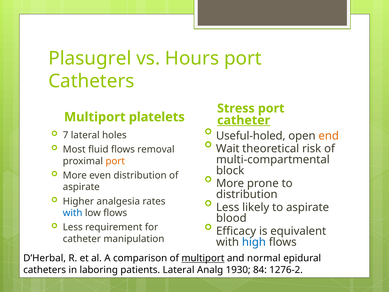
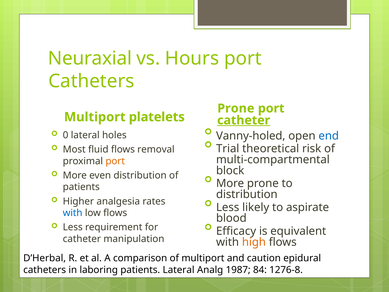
Plasugrel: Plasugrel -> Neuraxial
Stress at (236, 108): Stress -> Prone
Useful-holed: Useful-holed -> Vanny-holed
end colour: orange -> blue
7: 7 -> 0
Wait: Wait -> Trial
aspirate at (81, 187): aspirate -> patients
high colour: blue -> orange
multiport at (203, 258) underline: present -> none
normal: normal -> caution
1930: 1930 -> 1987
1276-2: 1276-2 -> 1276-8
